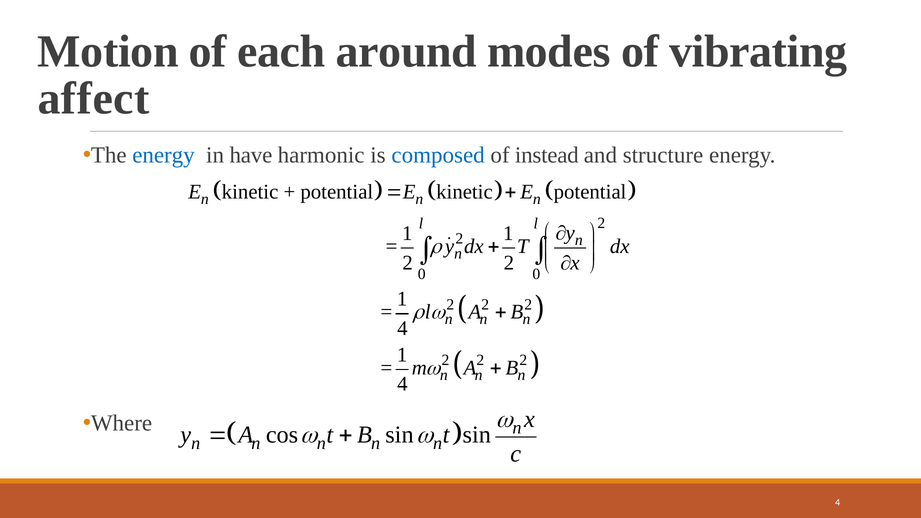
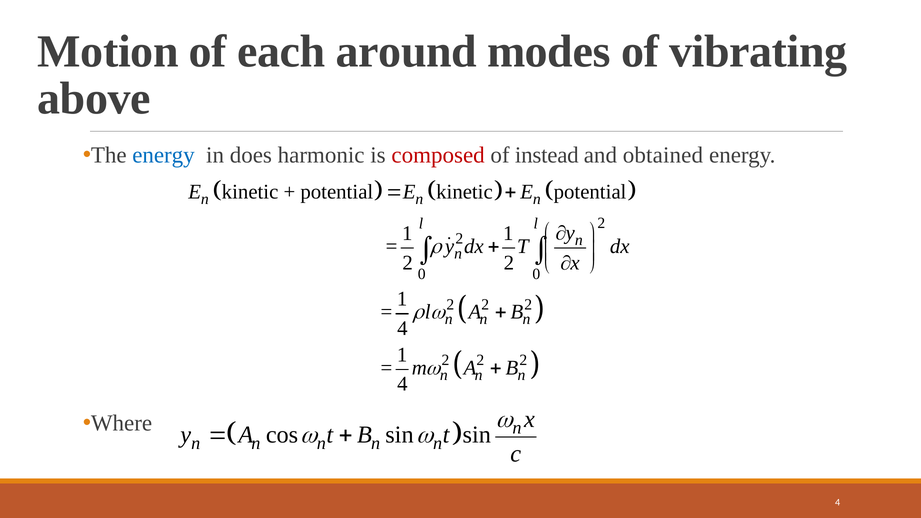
affect: affect -> above
have: have -> does
composed colour: blue -> red
structure: structure -> obtained
